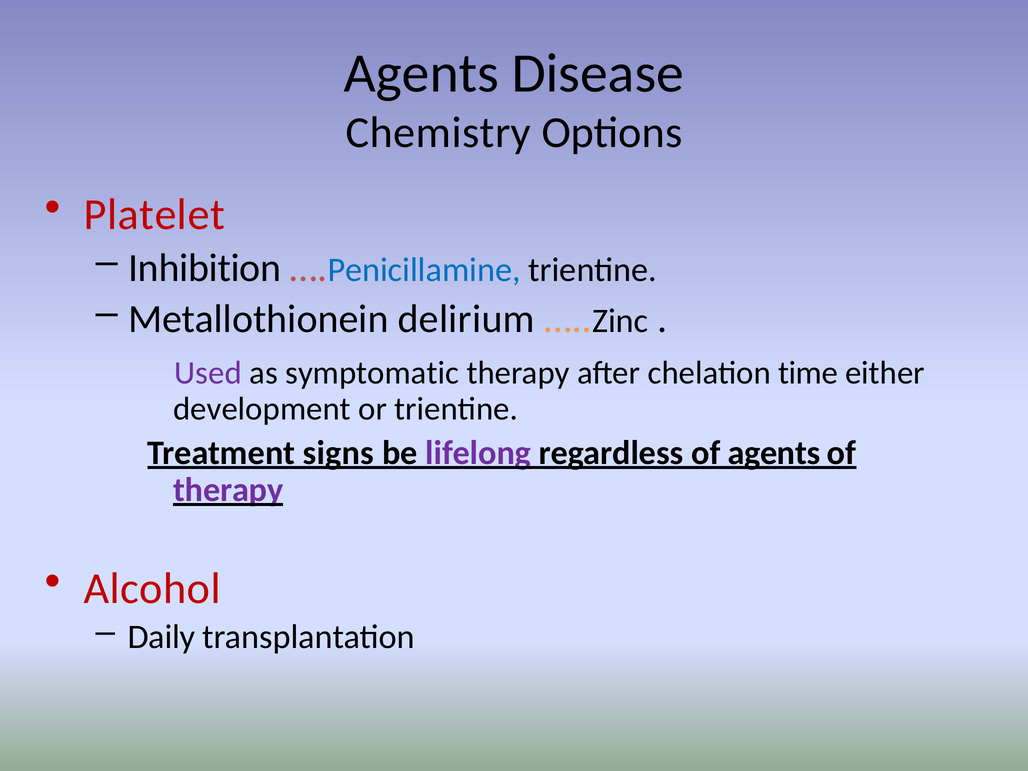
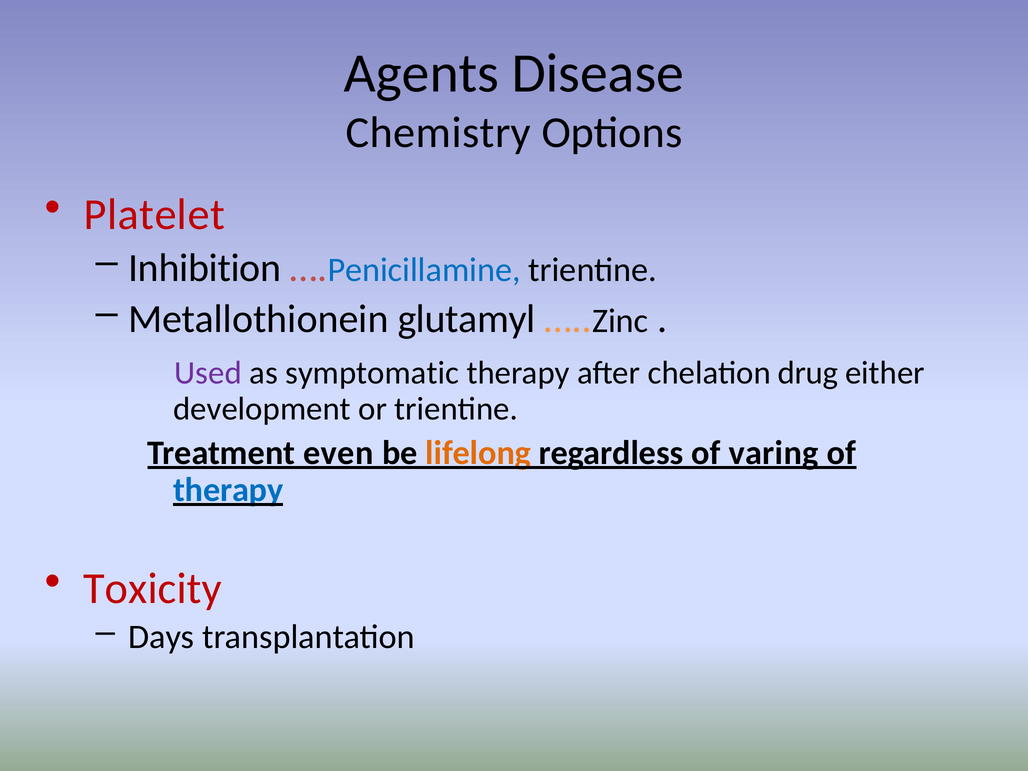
delirium: delirium -> glutamyl
time: time -> drug
signs: signs -> even
lifelong colour: purple -> orange
of agents: agents -> varing
therapy at (228, 490) colour: purple -> blue
Alcohol: Alcohol -> Toxicity
Daily: Daily -> Days
